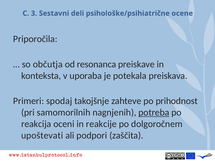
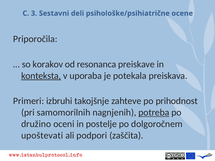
občutja: občutja -> korakov
konteksta underline: none -> present
spodaj: spodaj -> izbruhi
reakcija: reakcija -> družino
reakcije: reakcije -> postelje
